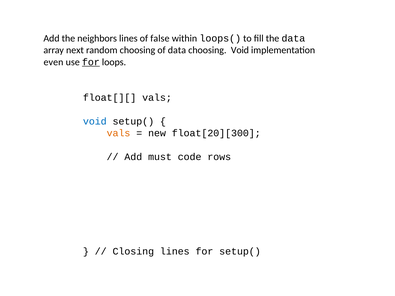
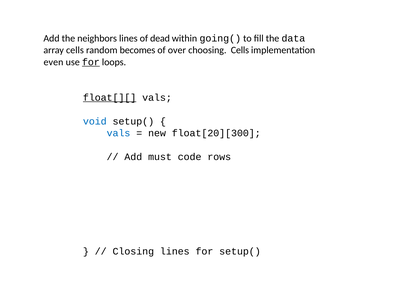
false: false -> dead
loops(: loops( -> going(
array next: next -> cells
random choosing: choosing -> becomes
of data: data -> over
choosing Void: Void -> Cells
float[][ underline: none -> present
vals at (119, 133) colour: orange -> blue
